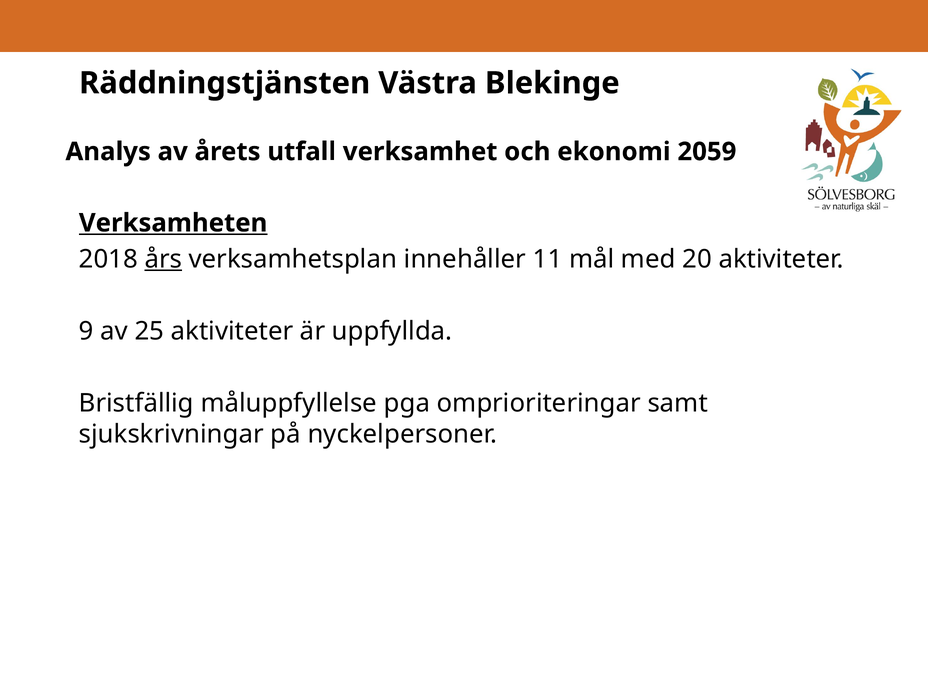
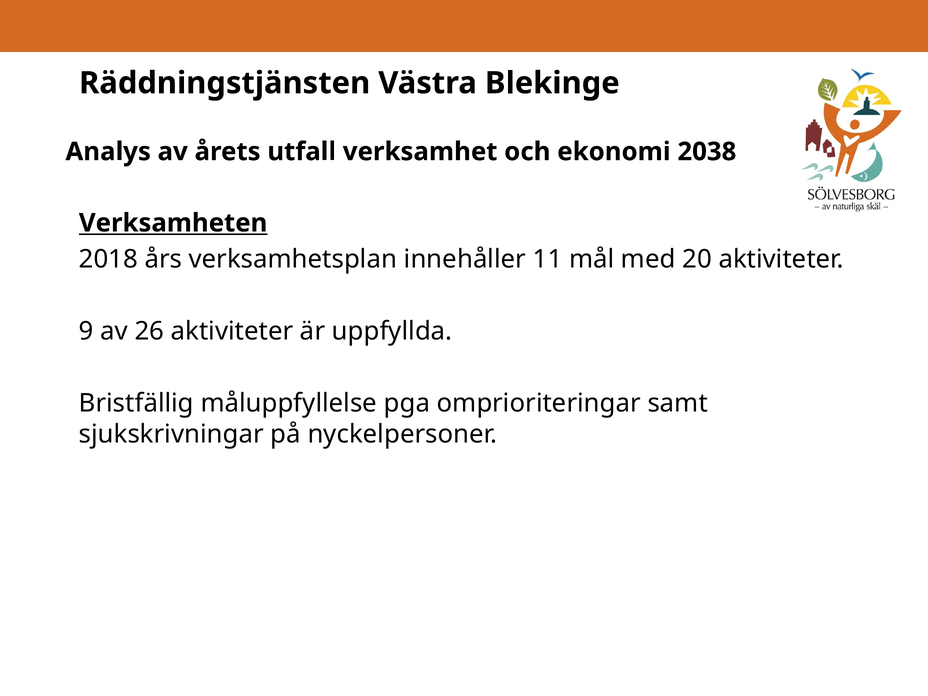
2059: 2059 -> 2038
års underline: present -> none
25: 25 -> 26
